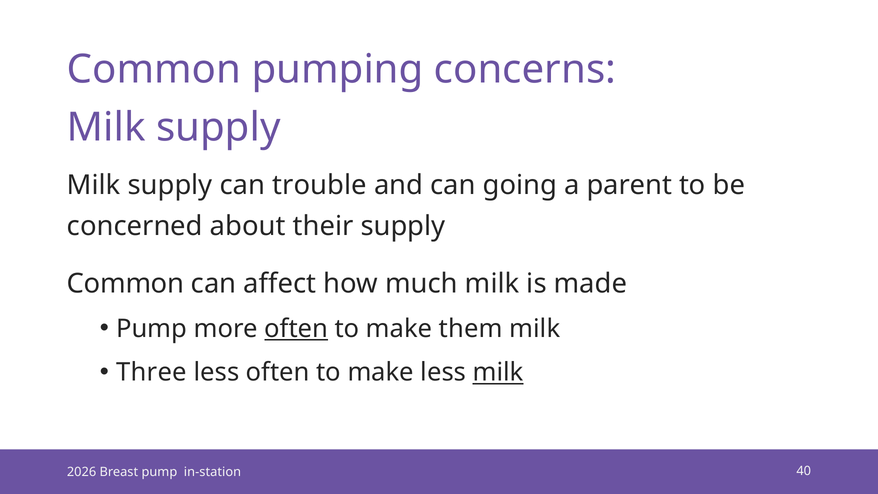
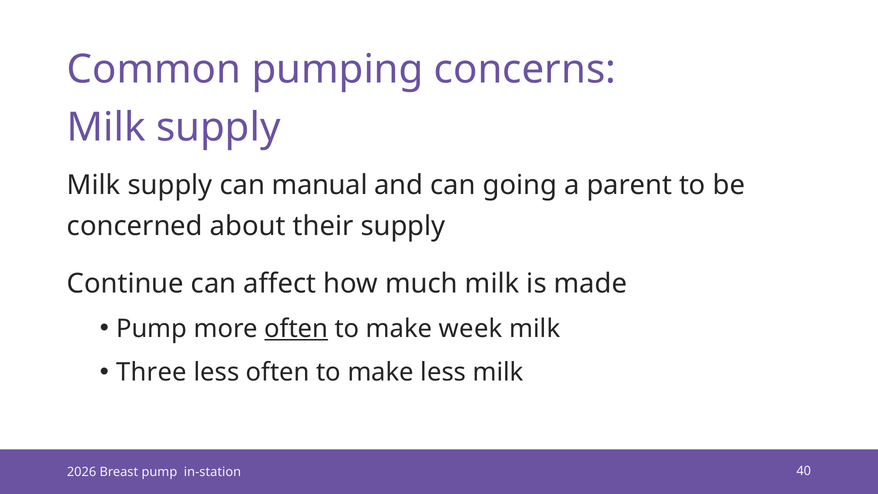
trouble: trouble -> manual
Common at (125, 284): Common -> Continue
them: them -> week
milk at (498, 372) underline: present -> none
